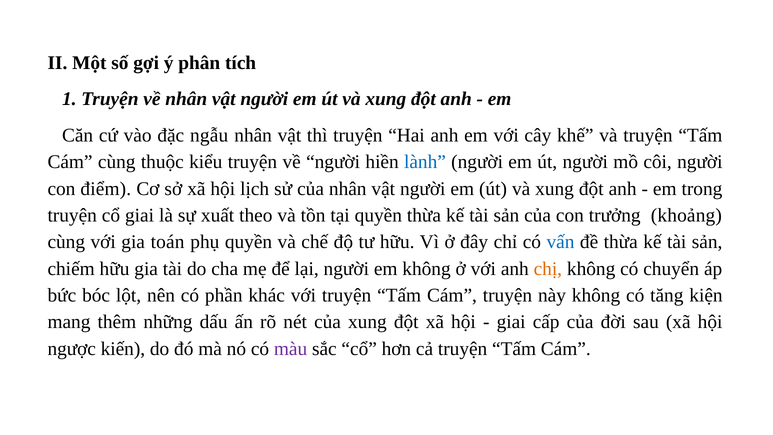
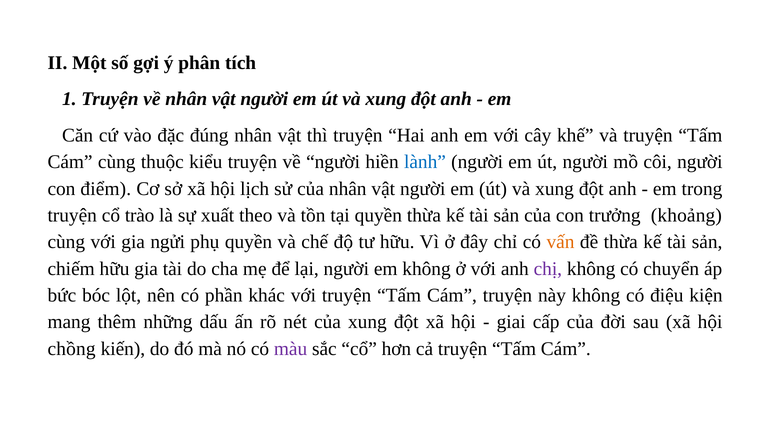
ngẫu: ngẫu -> đúng
cổ giai: giai -> trào
toán: toán -> ngửi
vấn colour: blue -> orange
chị colour: orange -> purple
tăng: tăng -> điệu
ngược: ngược -> chồng
